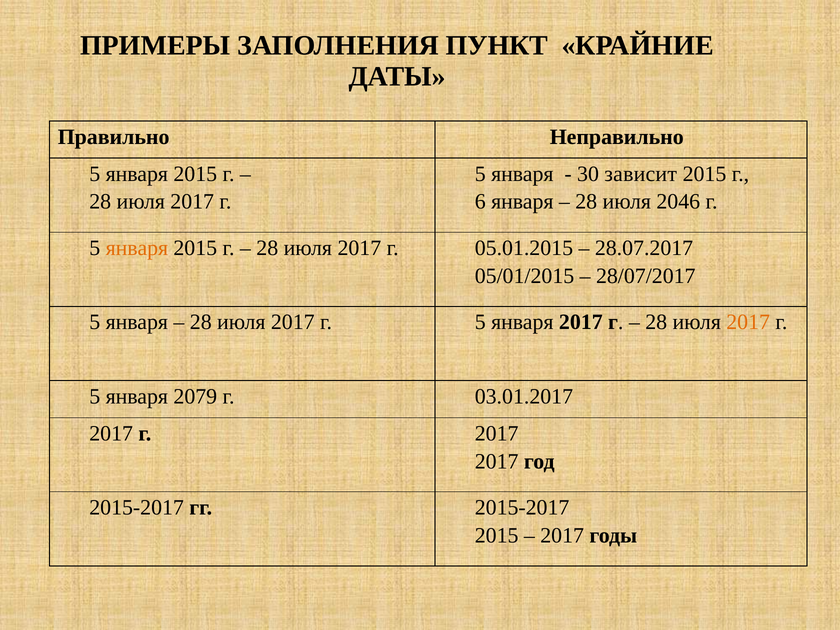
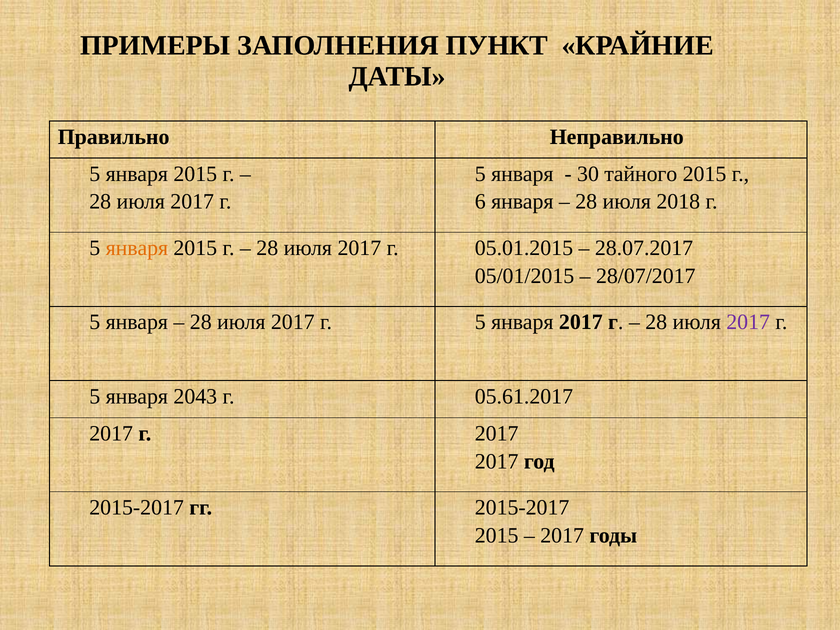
зависит: зависит -> тайного
2046: 2046 -> 2018
2017 at (748, 322) colour: orange -> purple
2079: 2079 -> 2043
03.01.2017: 03.01.2017 -> 05.61.2017
